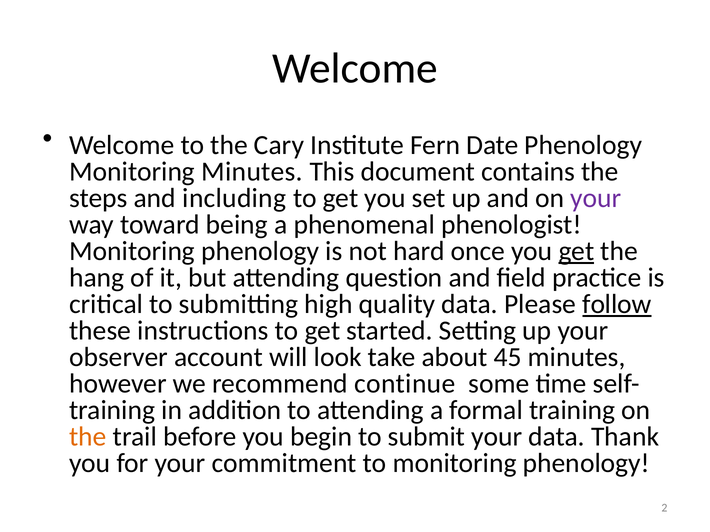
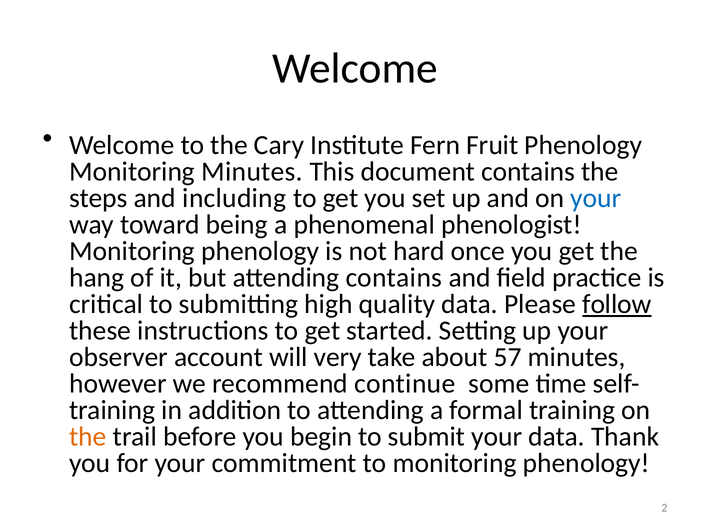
Date: Date -> Fruit
your at (596, 198) colour: purple -> blue
get at (576, 251) underline: present -> none
attending question: question -> contains
look: look -> very
45: 45 -> 57
